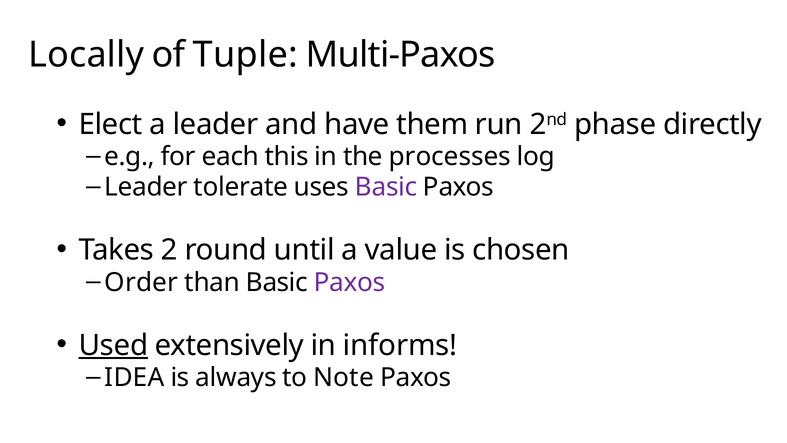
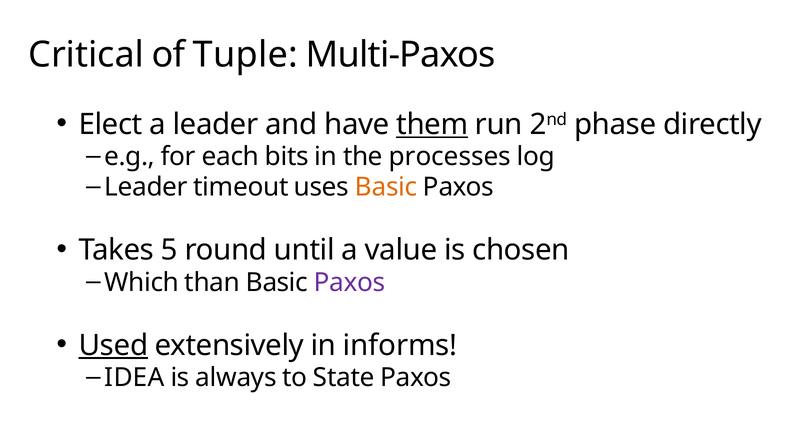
Locally: Locally -> Critical
them underline: none -> present
this: this -> bits
tolerate: tolerate -> timeout
Basic at (386, 187) colour: purple -> orange
2: 2 -> 5
Order: Order -> Which
Note: Note -> State
